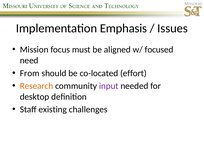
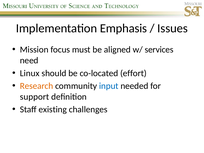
focused: focused -> services
From: From -> Linux
input colour: purple -> blue
desktop: desktop -> support
